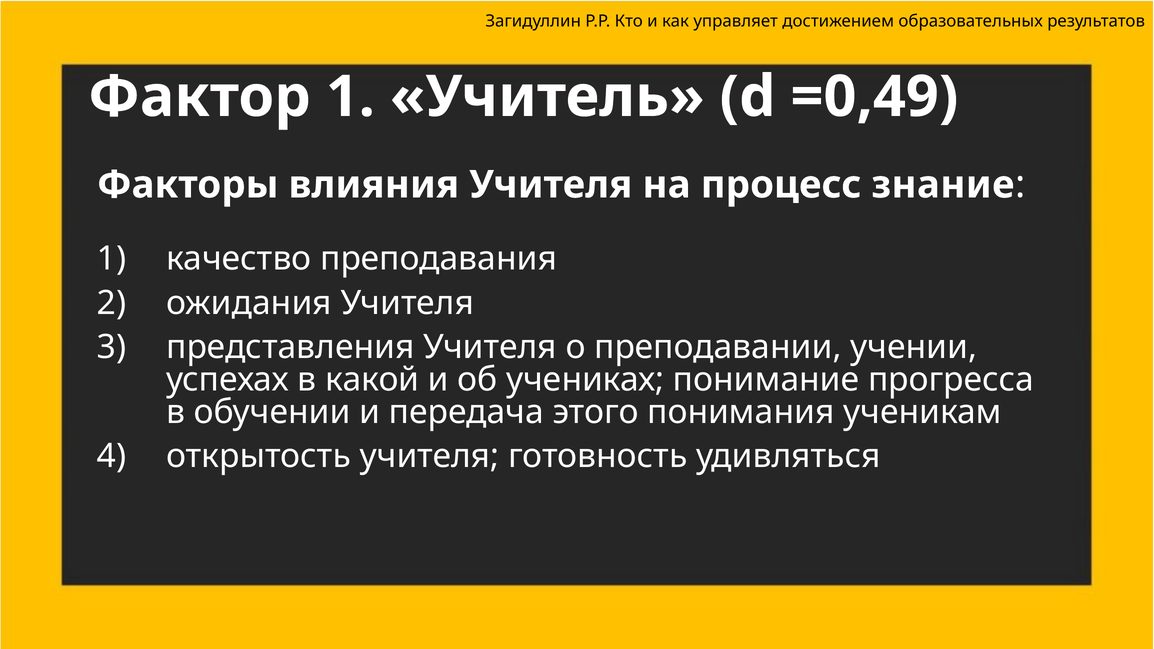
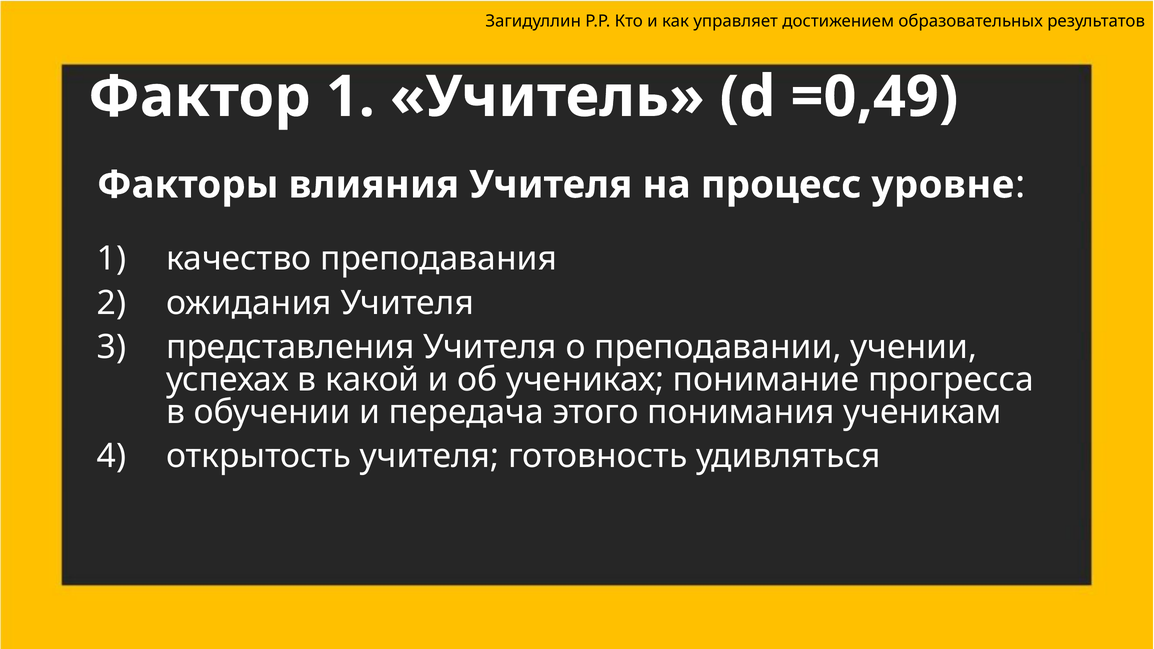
знание: знание -> уровне
